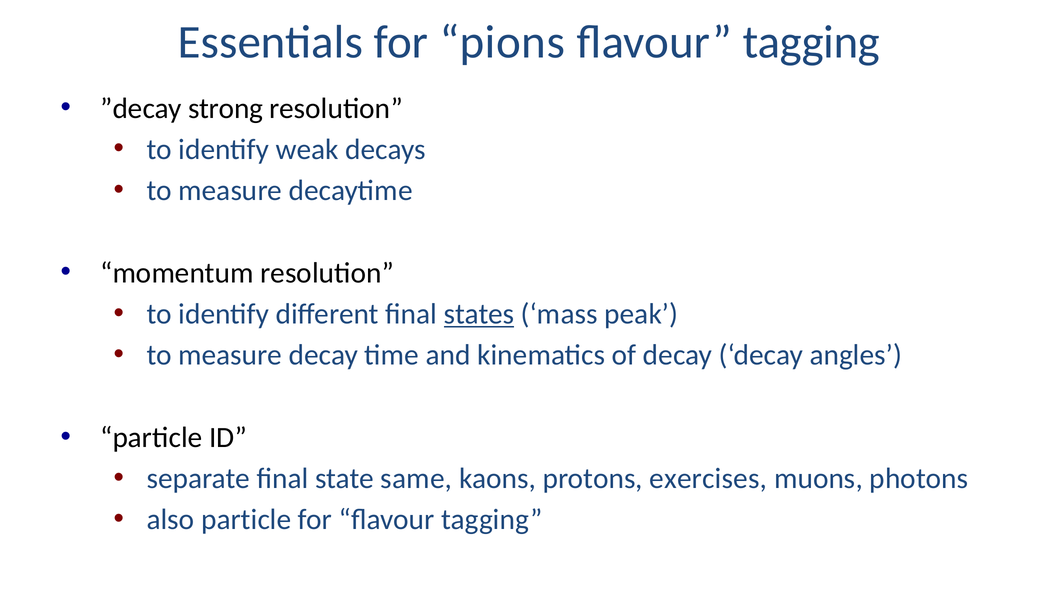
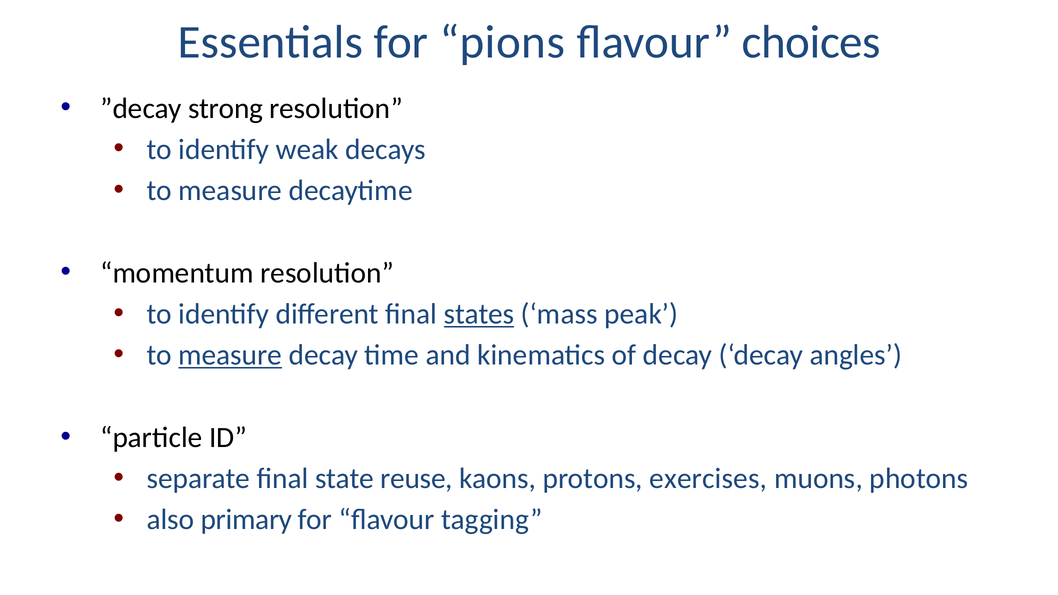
tagging at (811, 42): tagging -> choices
measure at (230, 355) underline: none -> present
same: same -> reuse
also particle: particle -> primary
